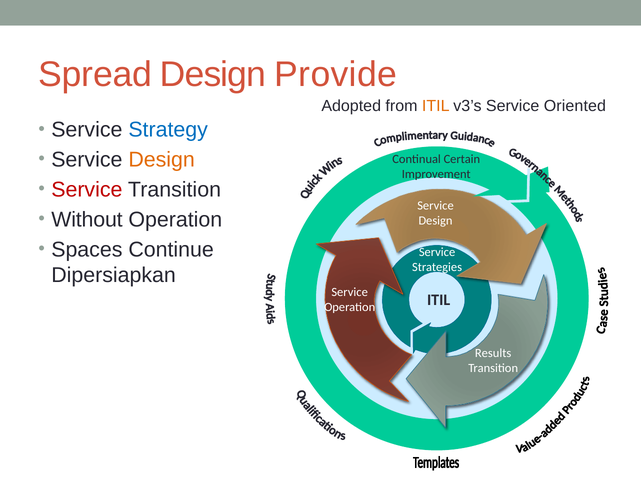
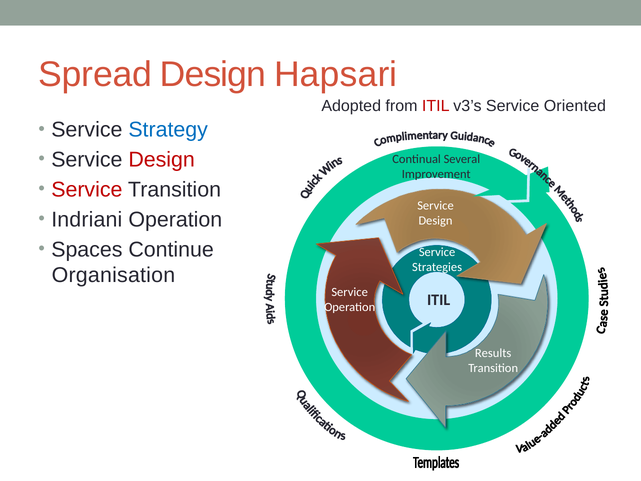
Provide: Provide -> Hapsari
ITIL at (436, 106) colour: orange -> red
Design at (162, 160) colour: orange -> red
Certain: Certain -> Several
Without: Without -> Indriani
Dipersiapkan: Dipersiapkan -> Organisation
